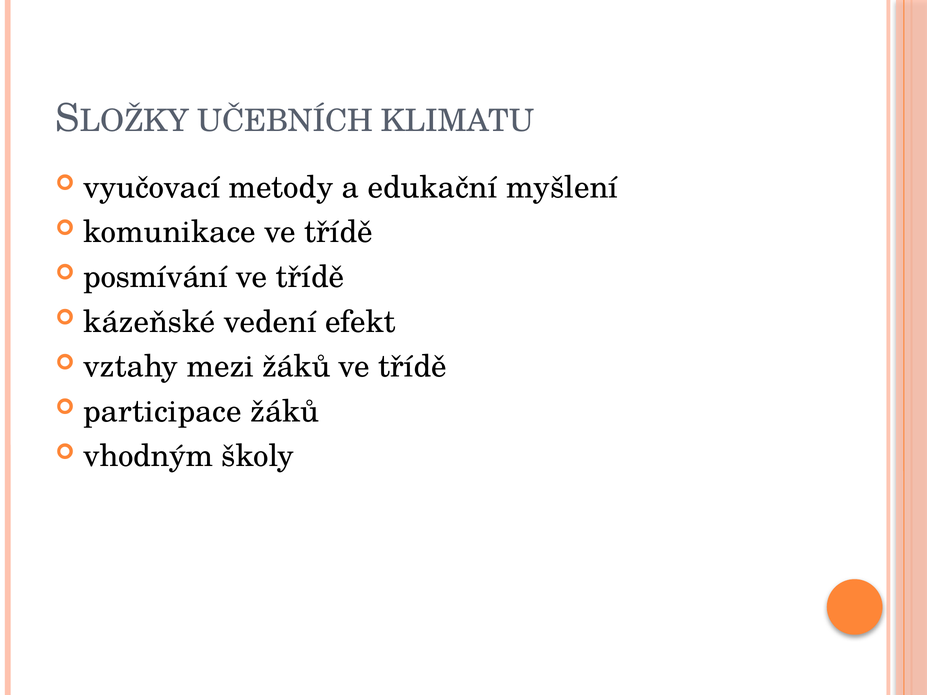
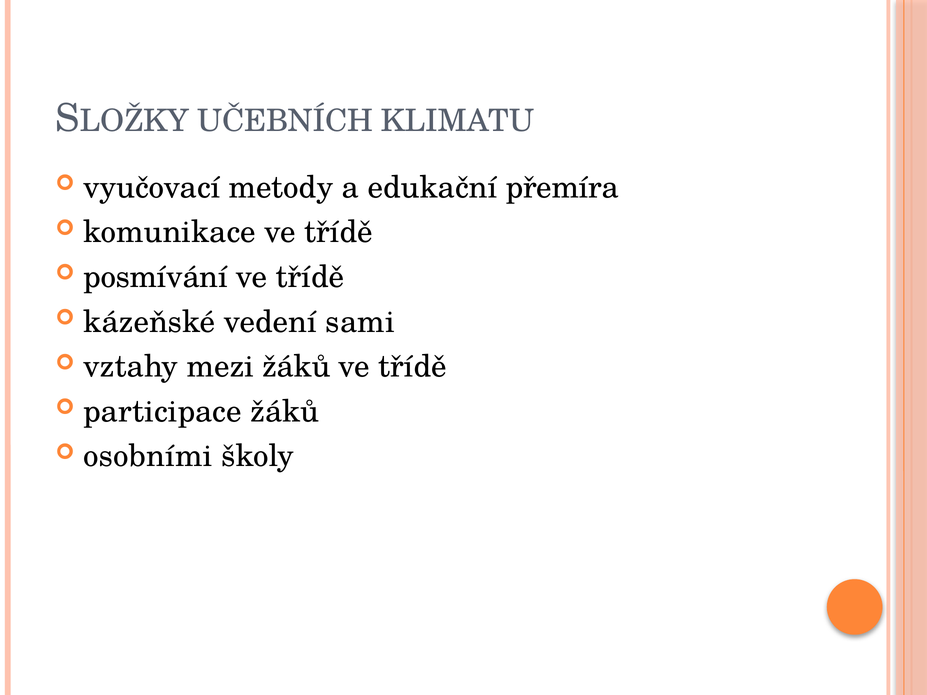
myšlení: myšlení -> přemíra
efekt: efekt -> sami
vhodným: vhodným -> osobními
